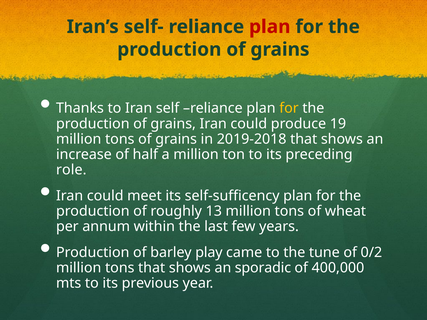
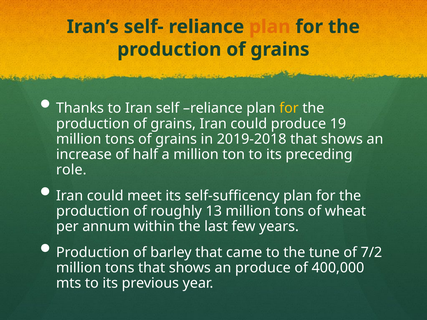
plan at (270, 27) colour: red -> orange
barley play: play -> that
0/2: 0/2 -> 7/2
an sporadic: sporadic -> produce
